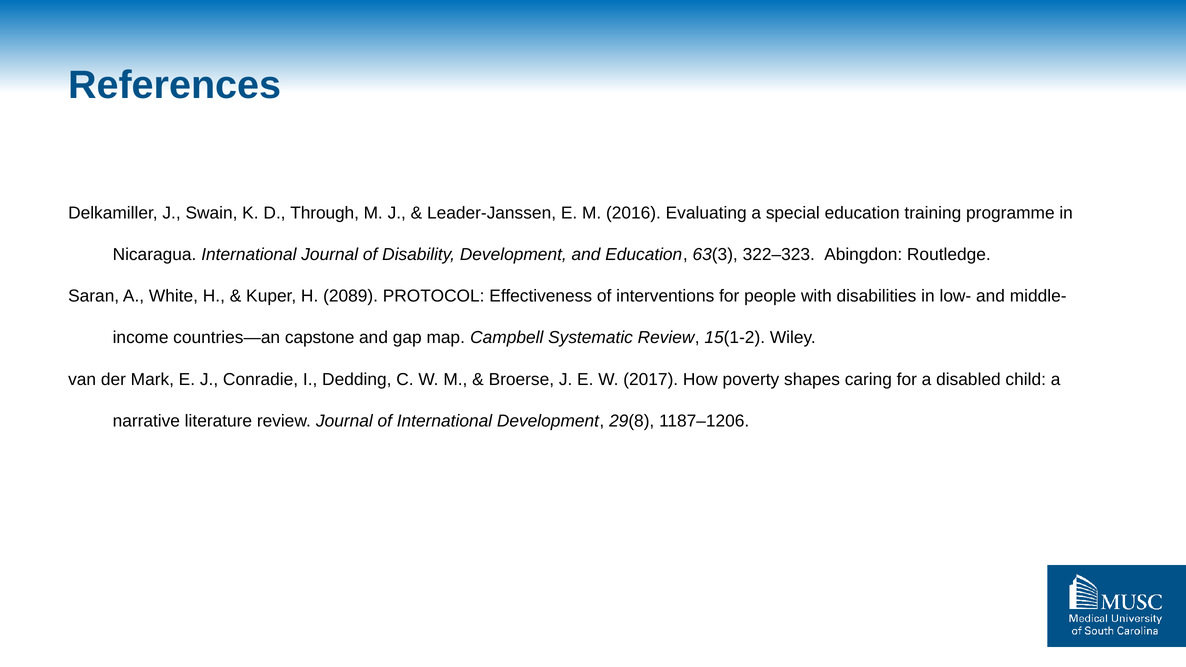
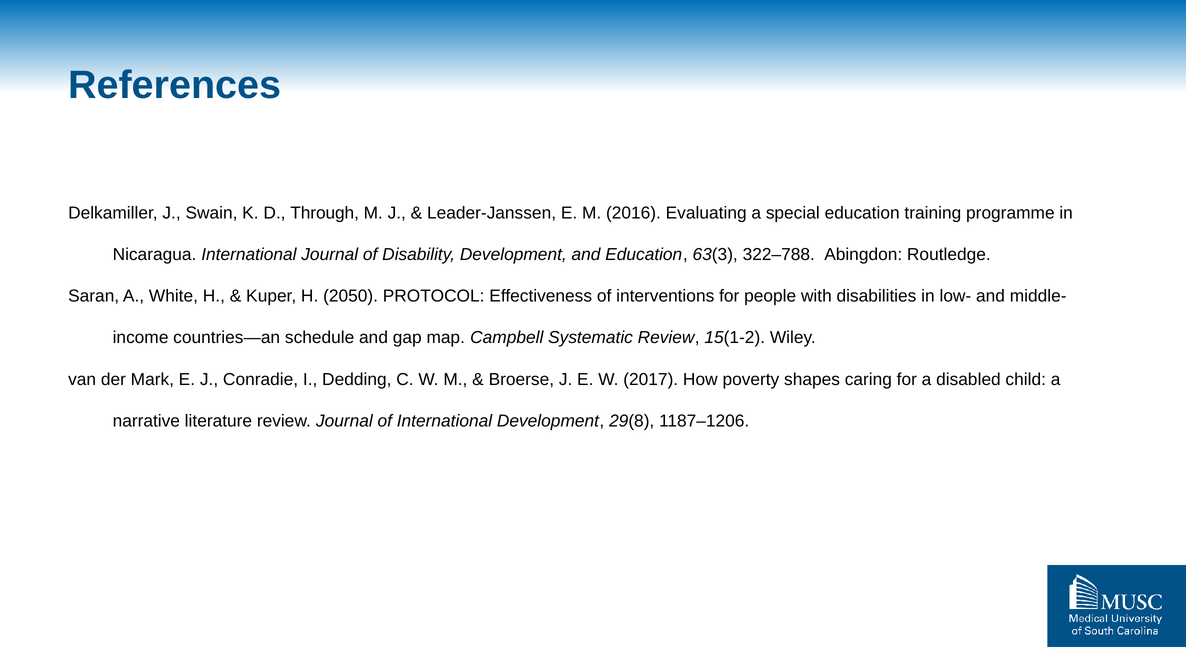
322–323: 322–323 -> 322–788
2089: 2089 -> 2050
capstone: capstone -> schedule
